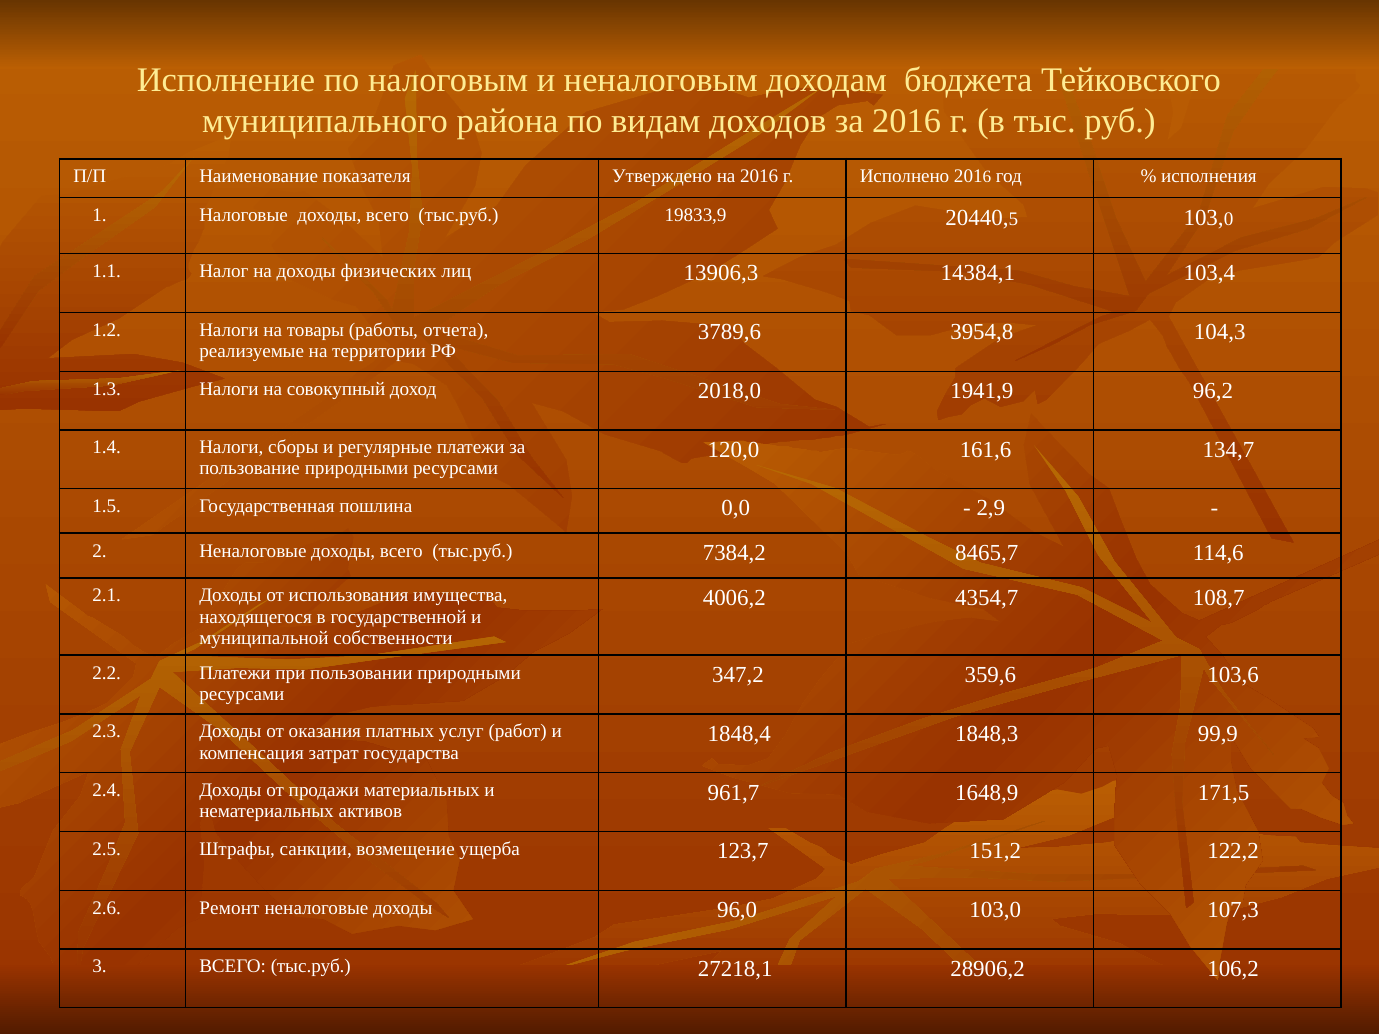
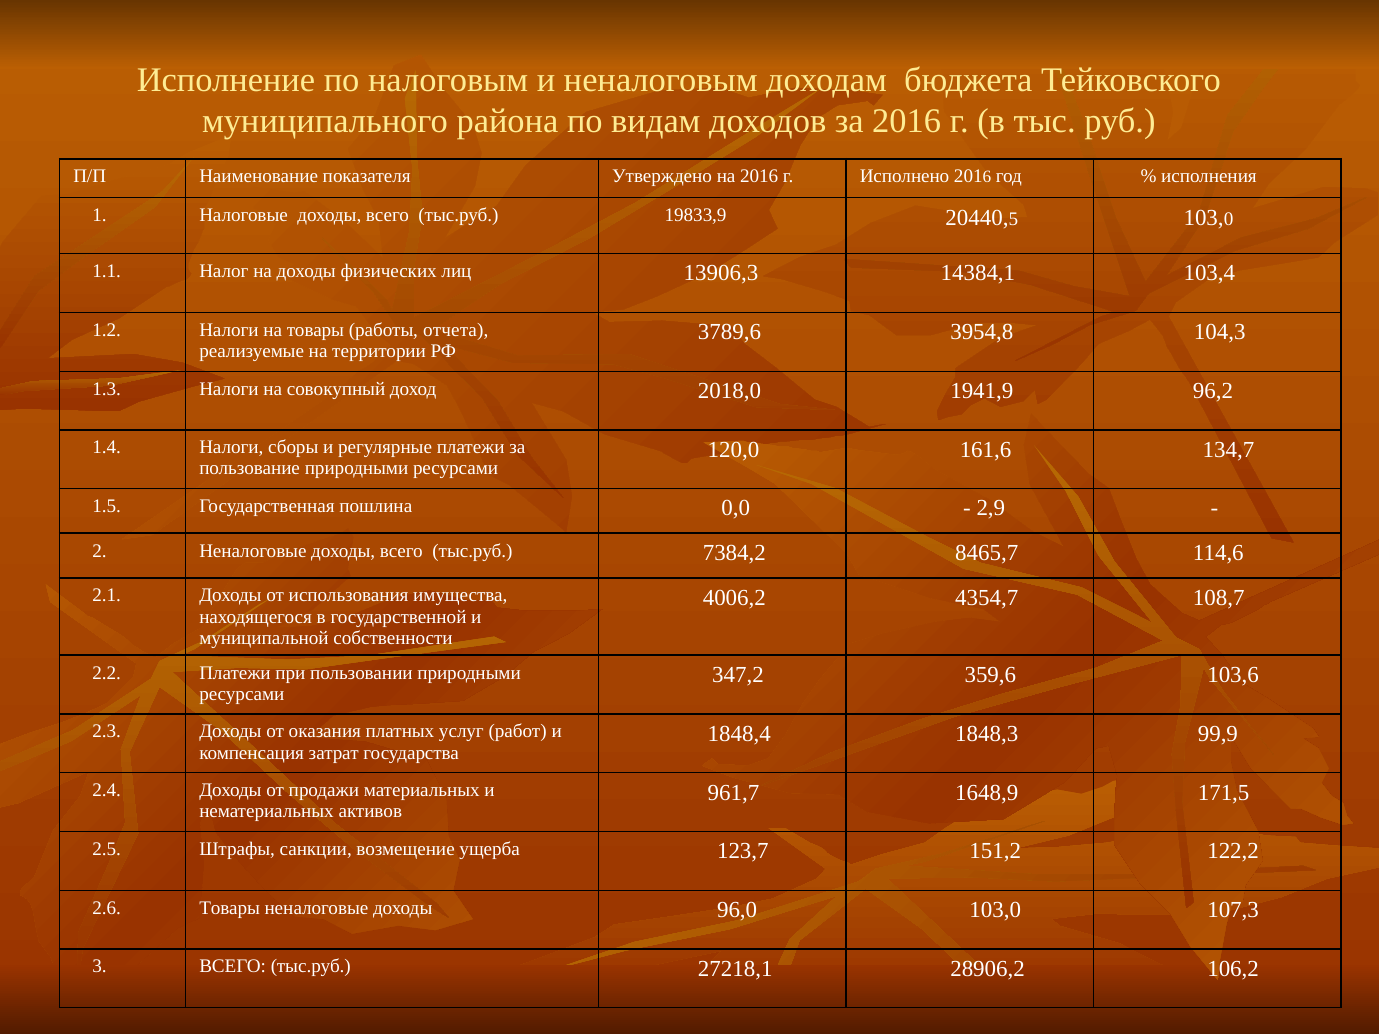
2.6 Ремонт: Ремонт -> Товары
